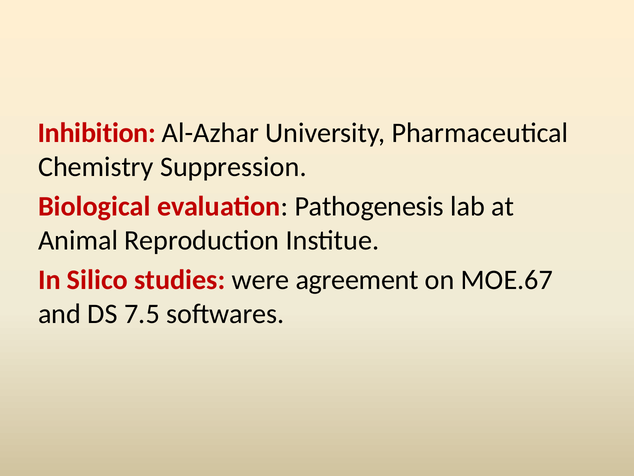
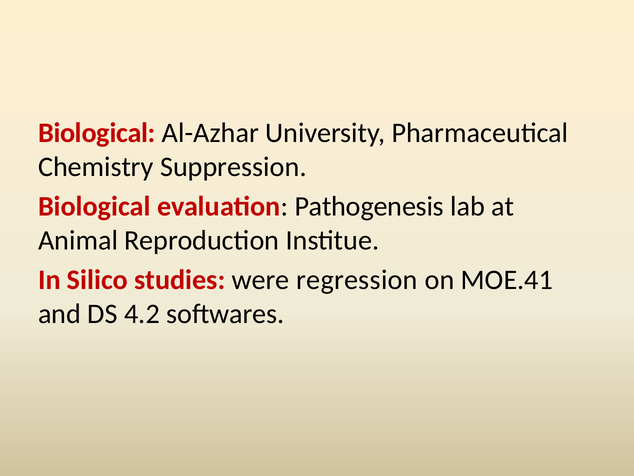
Inhibition at (97, 133): Inhibition -> Biological
agreement: agreement -> regression
MOE.67: MOE.67 -> MOE.41
7.5: 7.5 -> 4.2
